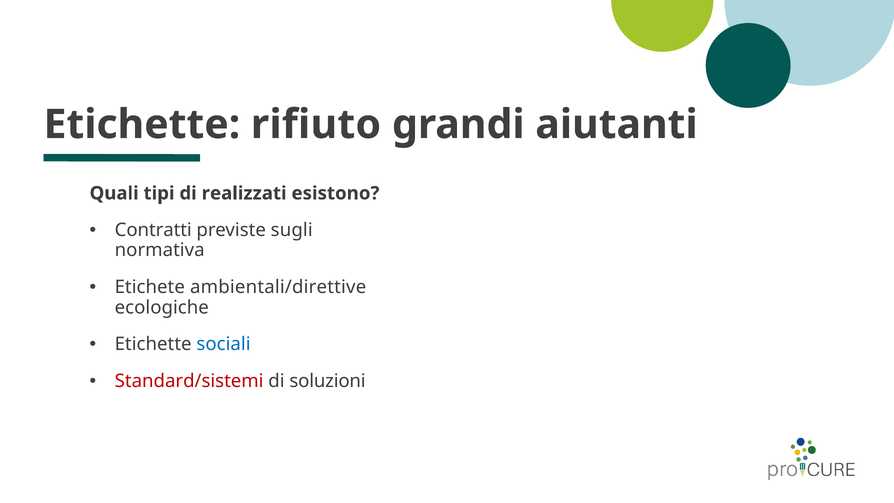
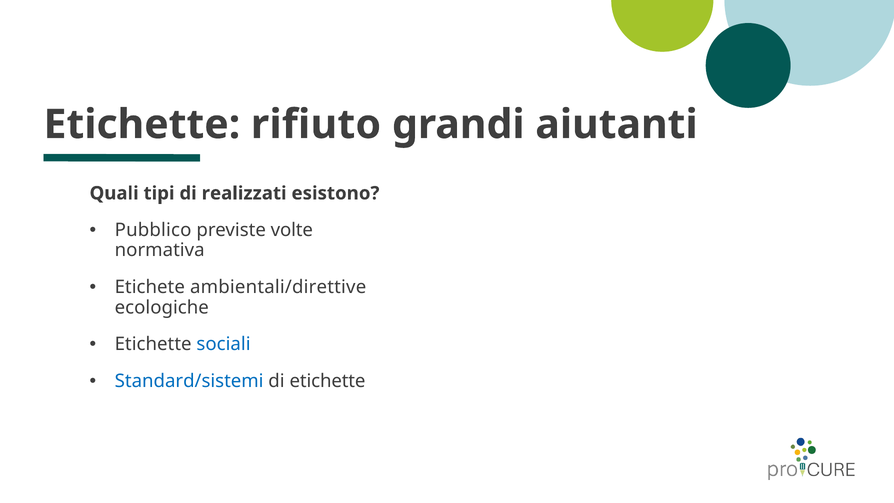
Contratti: Contratti -> Pubblico
sugli: sugli -> volte
Standard/sistemi colour: red -> blue
di soluzioni: soluzioni -> etichette
